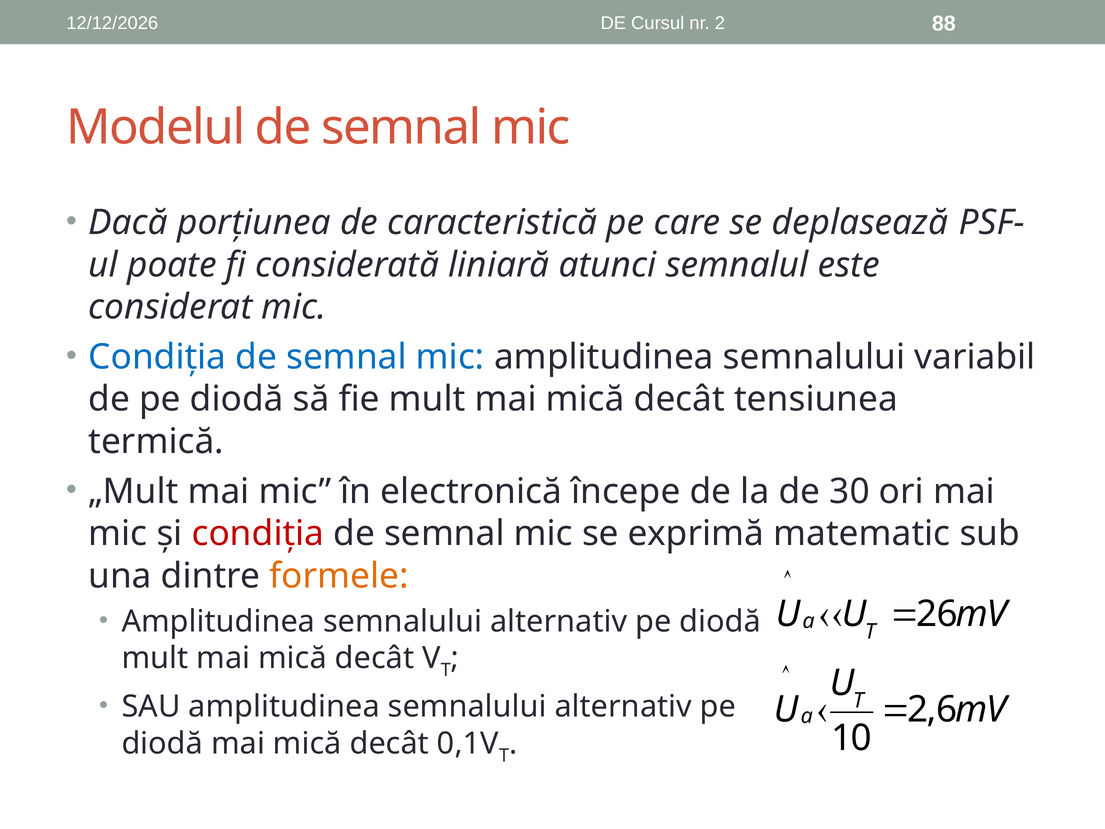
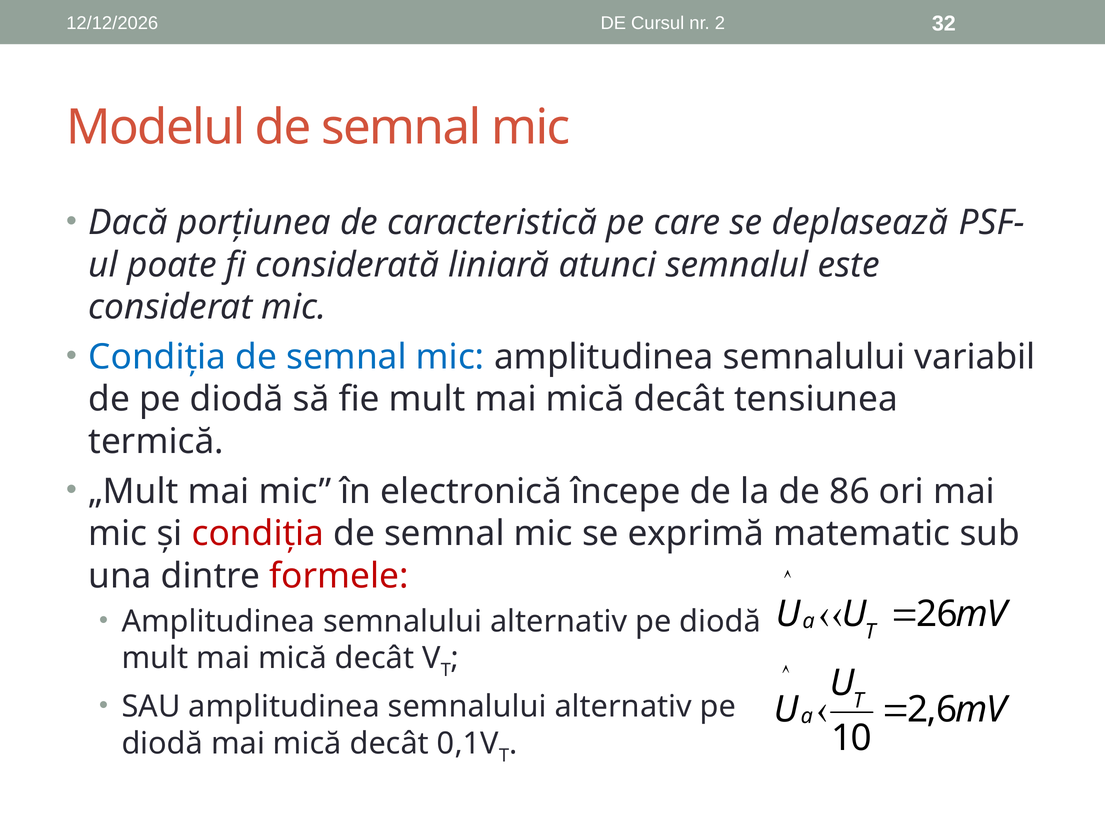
88: 88 -> 32
30: 30 -> 86
formele colour: orange -> red
